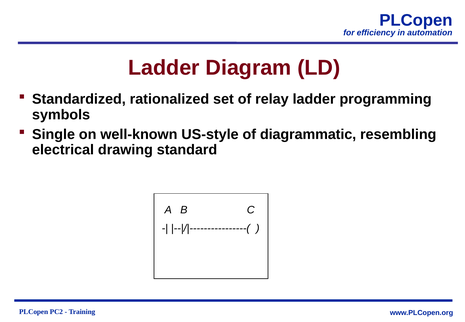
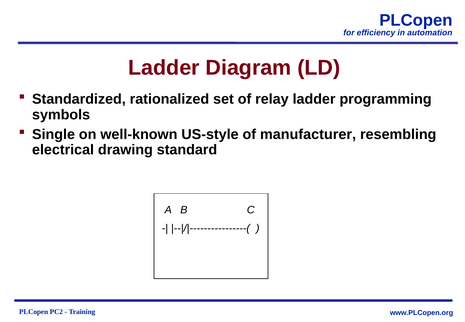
diagrammatic: diagrammatic -> manufacturer
